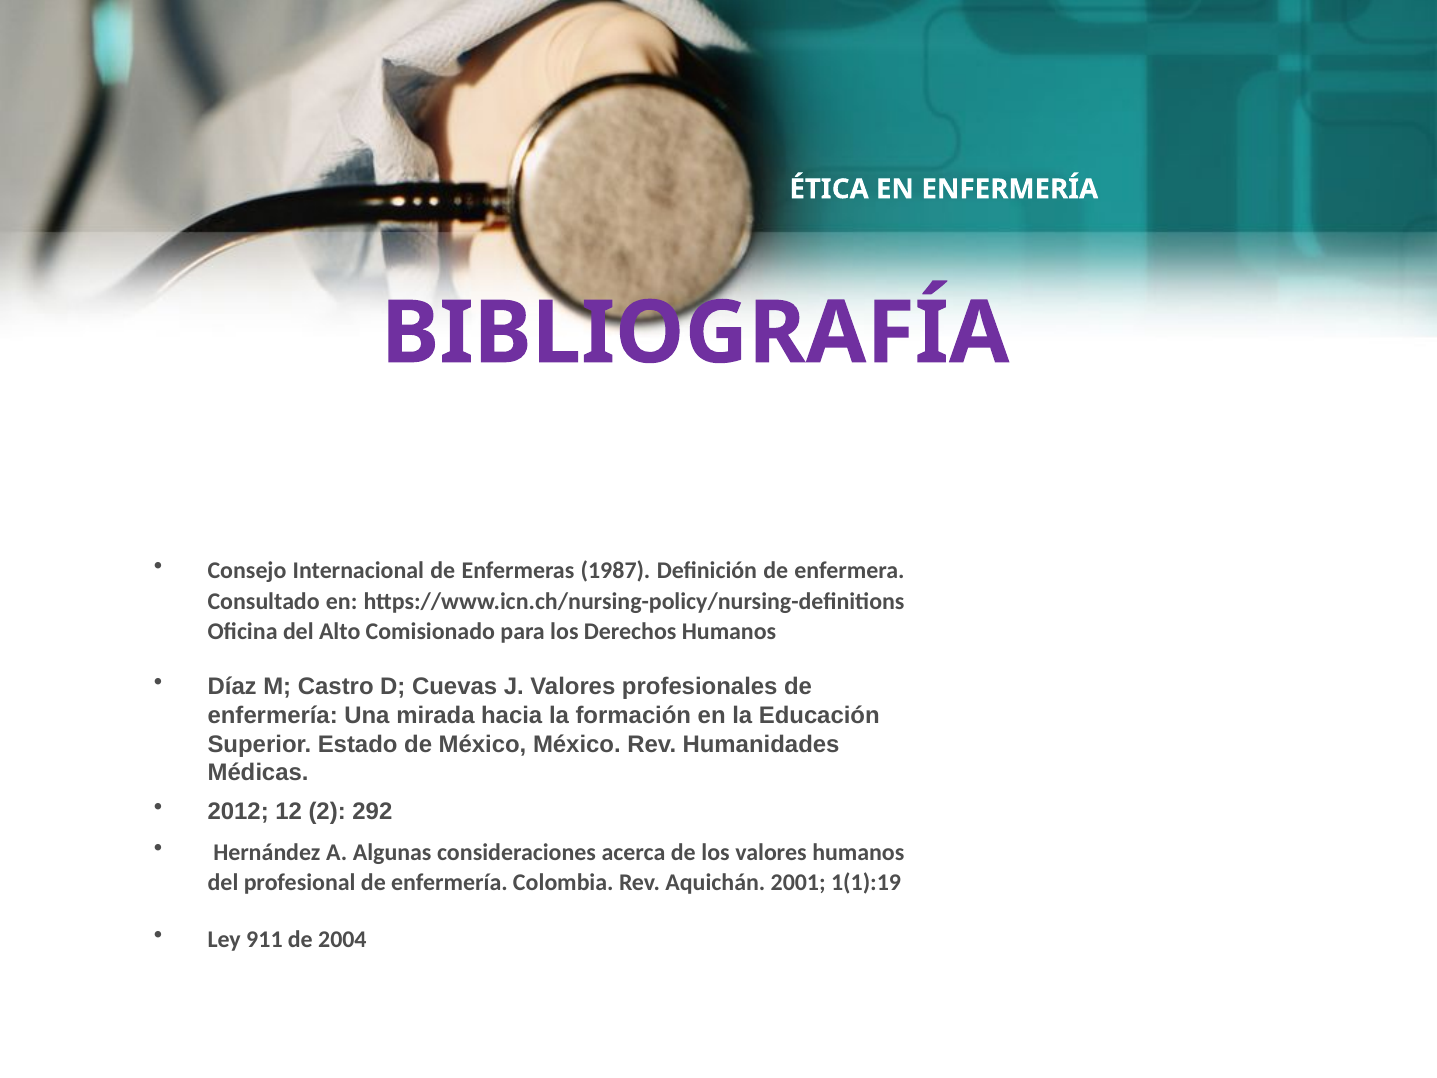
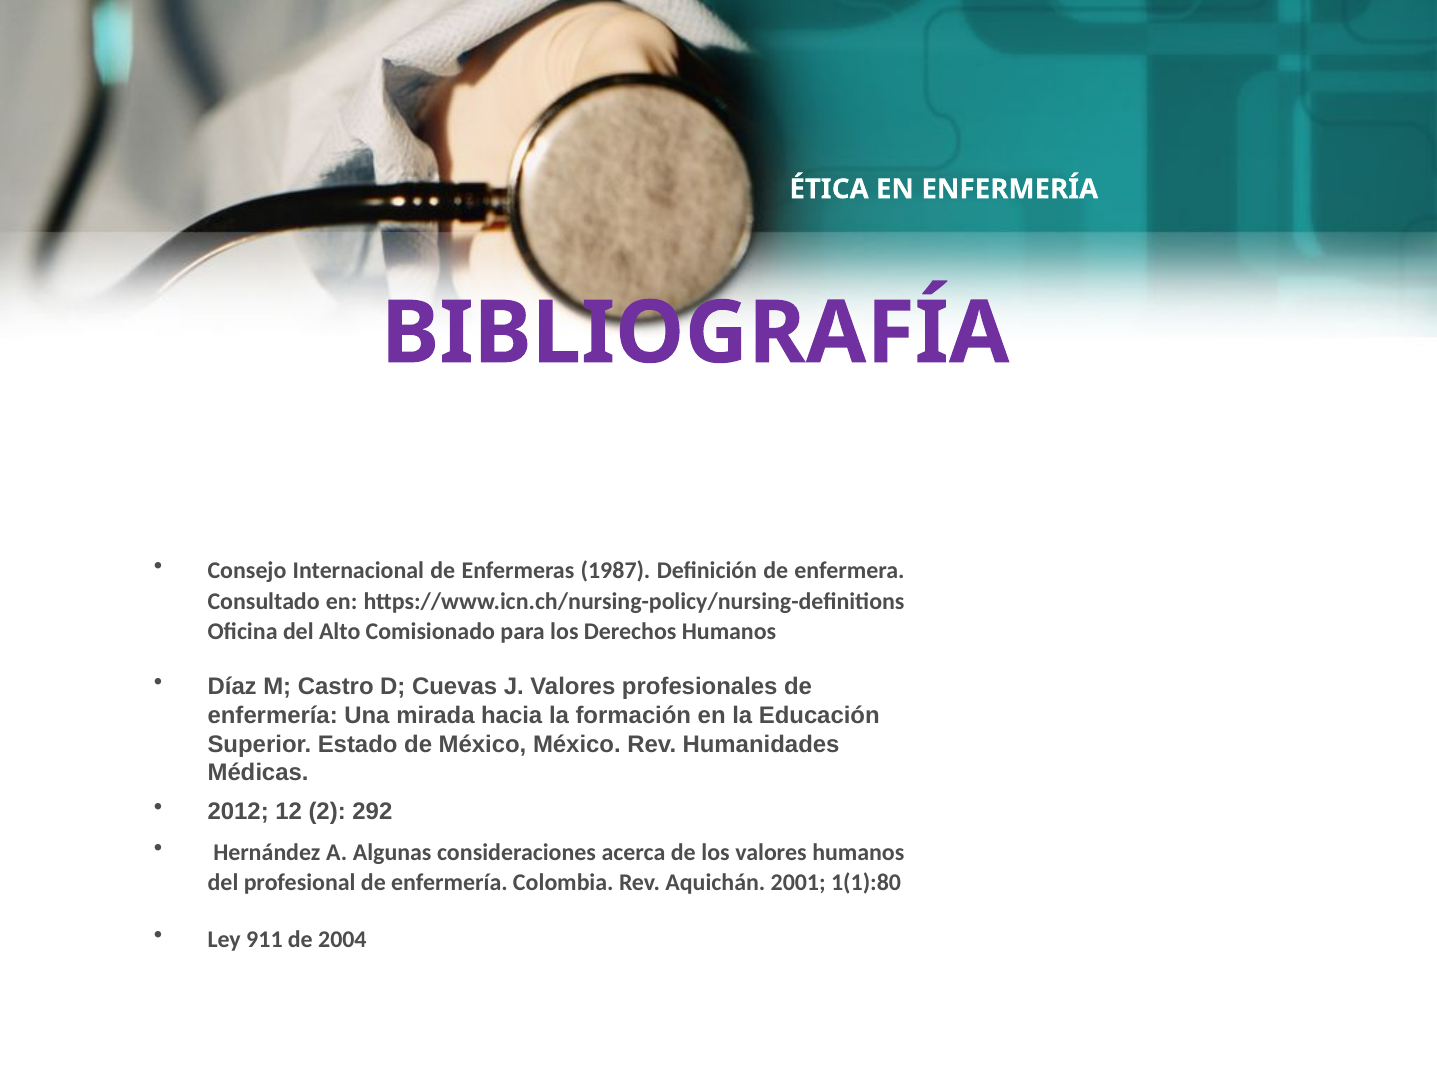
1(1):19: 1(1):19 -> 1(1):80
